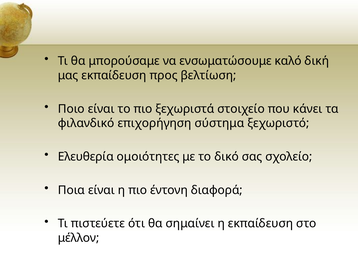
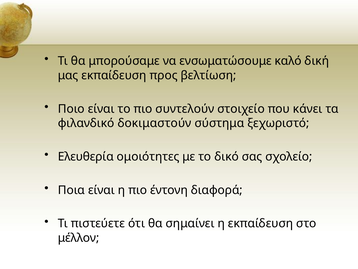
ξεχωριστά: ξεχωριστά -> συντελούν
επιχορήγηση: επιχορήγηση -> δοκιμαστούν
